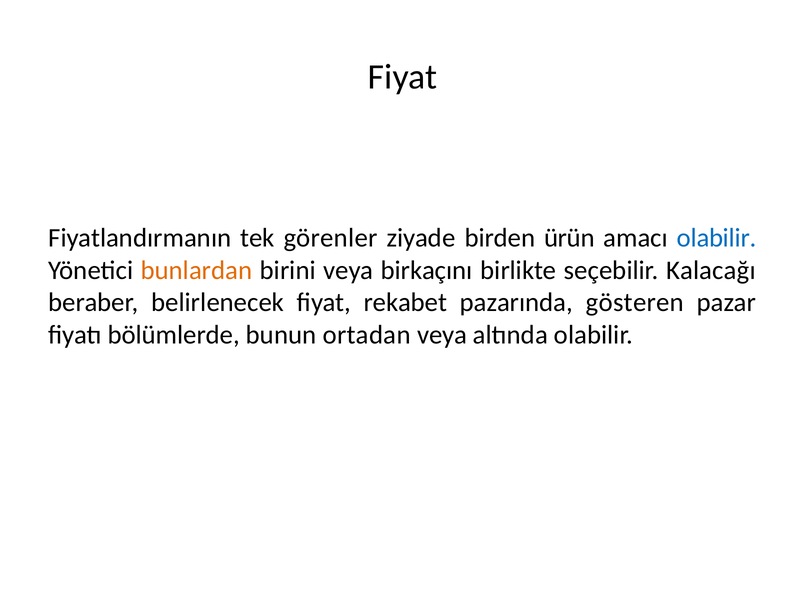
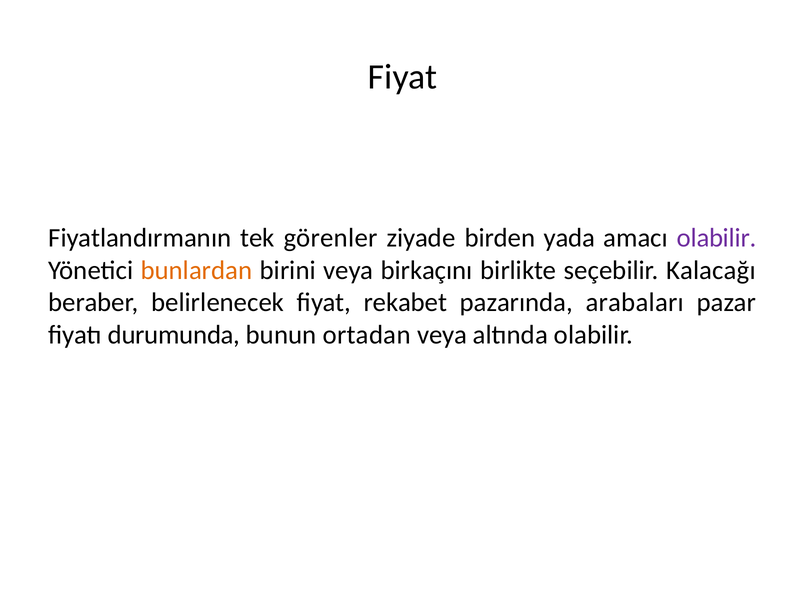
ürün: ürün -> yada
olabilir at (717, 238) colour: blue -> purple
gösteren: gösteren -> arabaları
bölümlerde: bölümlerde -> durumunda
